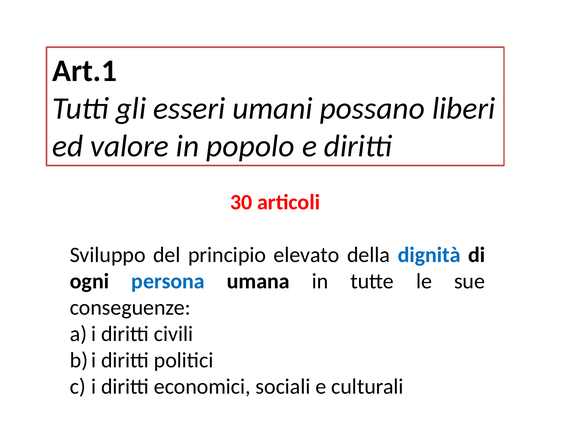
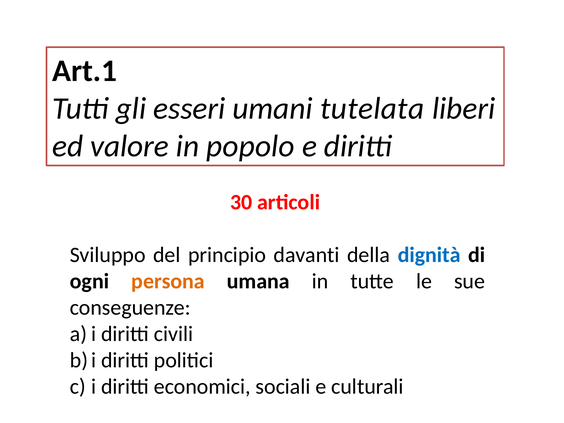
possano: possano -> tutelata
elevato: elevato -> davanti
persona colour: blue -> orange
